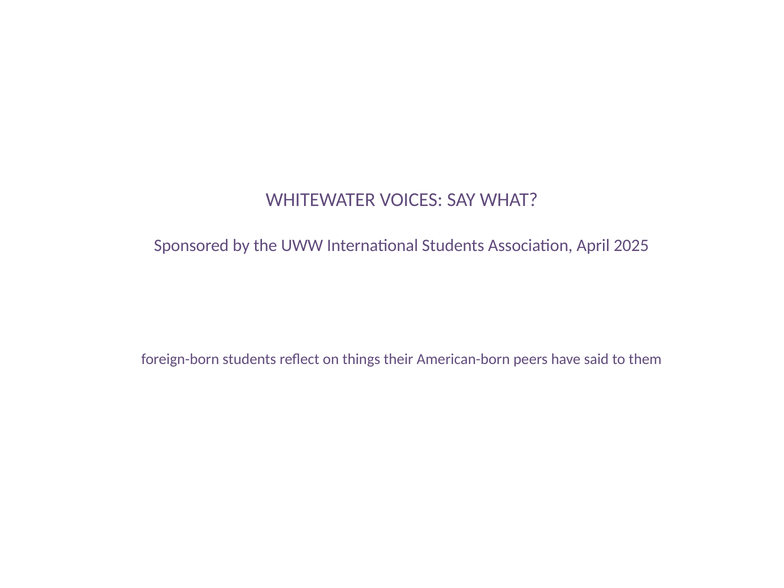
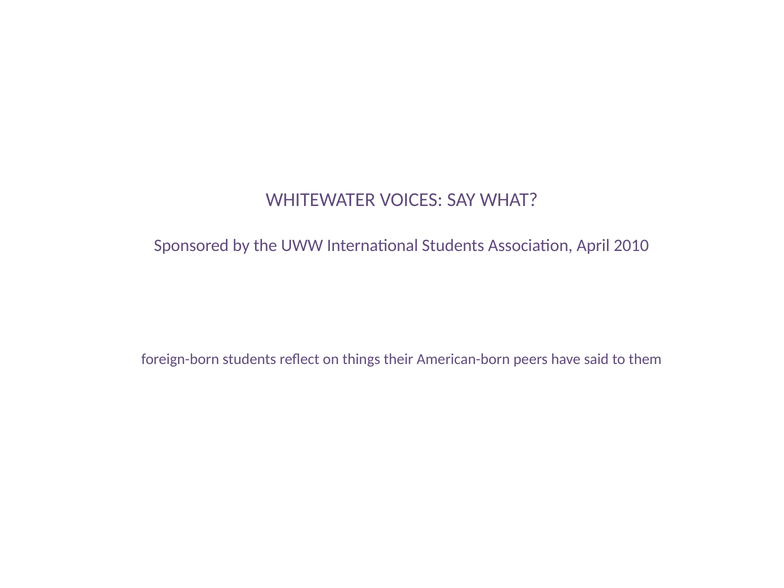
2025: 2025 -> 2010
